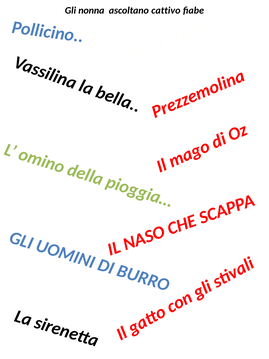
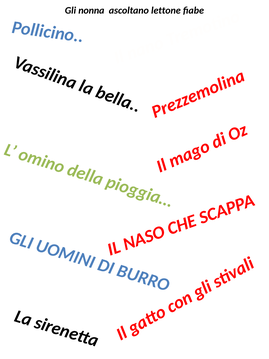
cattivo: cattivo -> lettone
